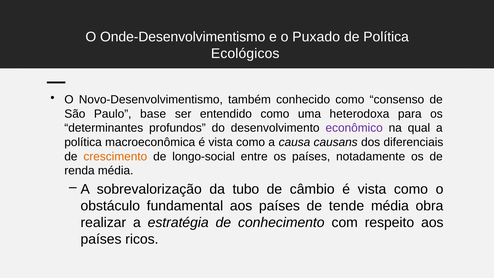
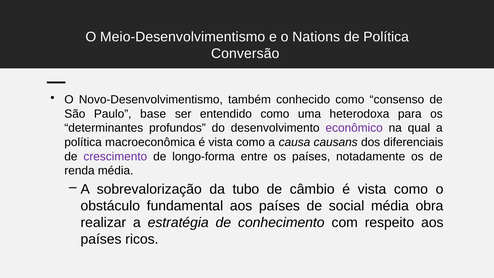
Onde-Desenvolvimentismo: Onde-Desenvolvimentismo -> Meio-Desenvolvimentismo
Puxado: Puxado -> Nations
Ecológicos: Ecológicos -> Conversão
crescimento colour: orange -> purple
longo-social: longo-social -> longo-forma
tende: tende -> social
